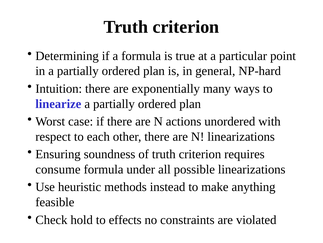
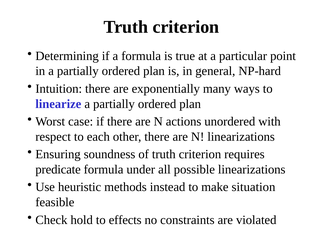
consume: consume -> predicate
anything: anything -> situation
